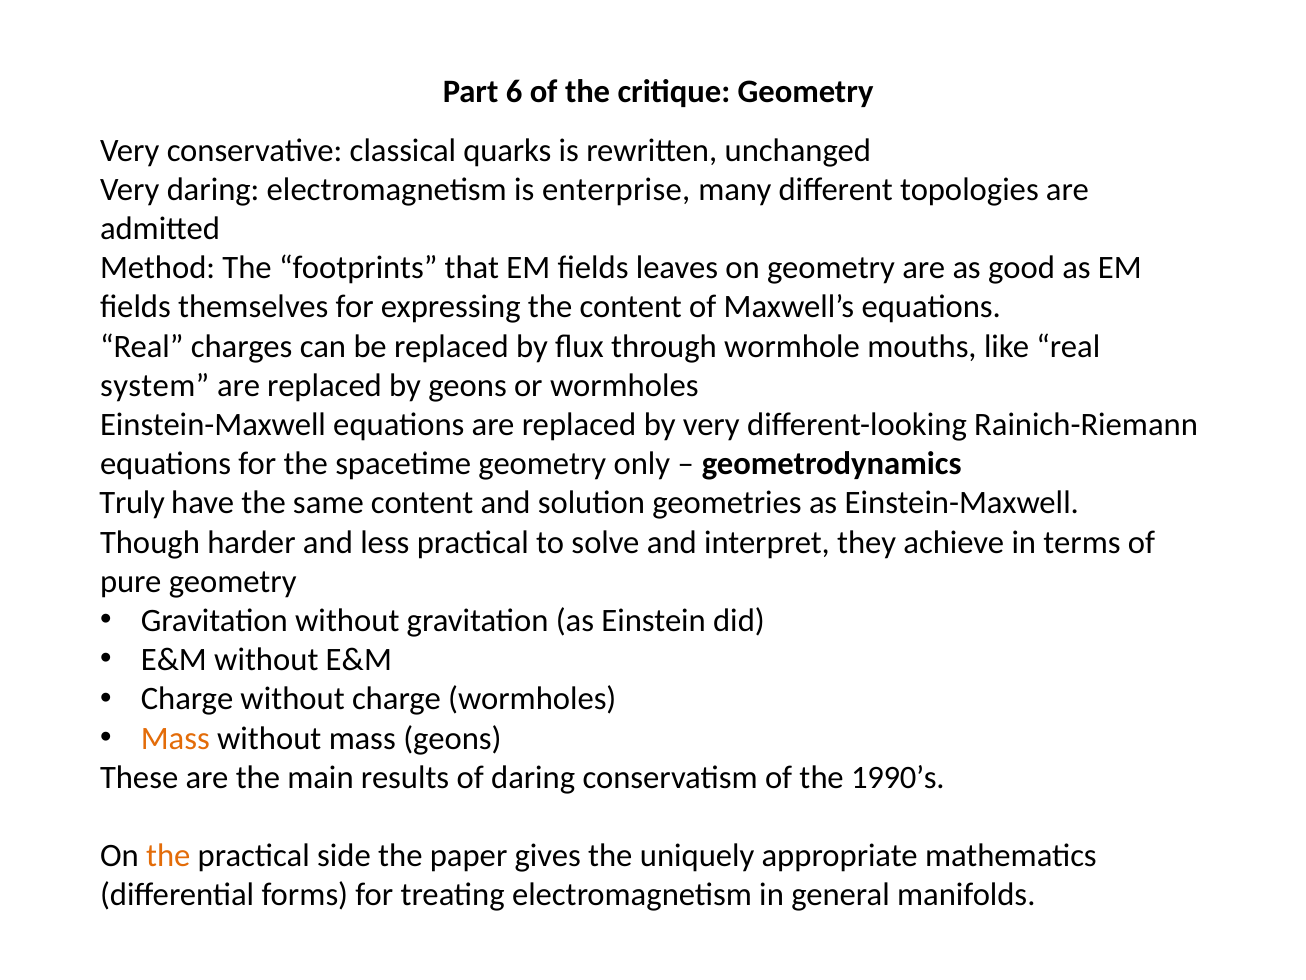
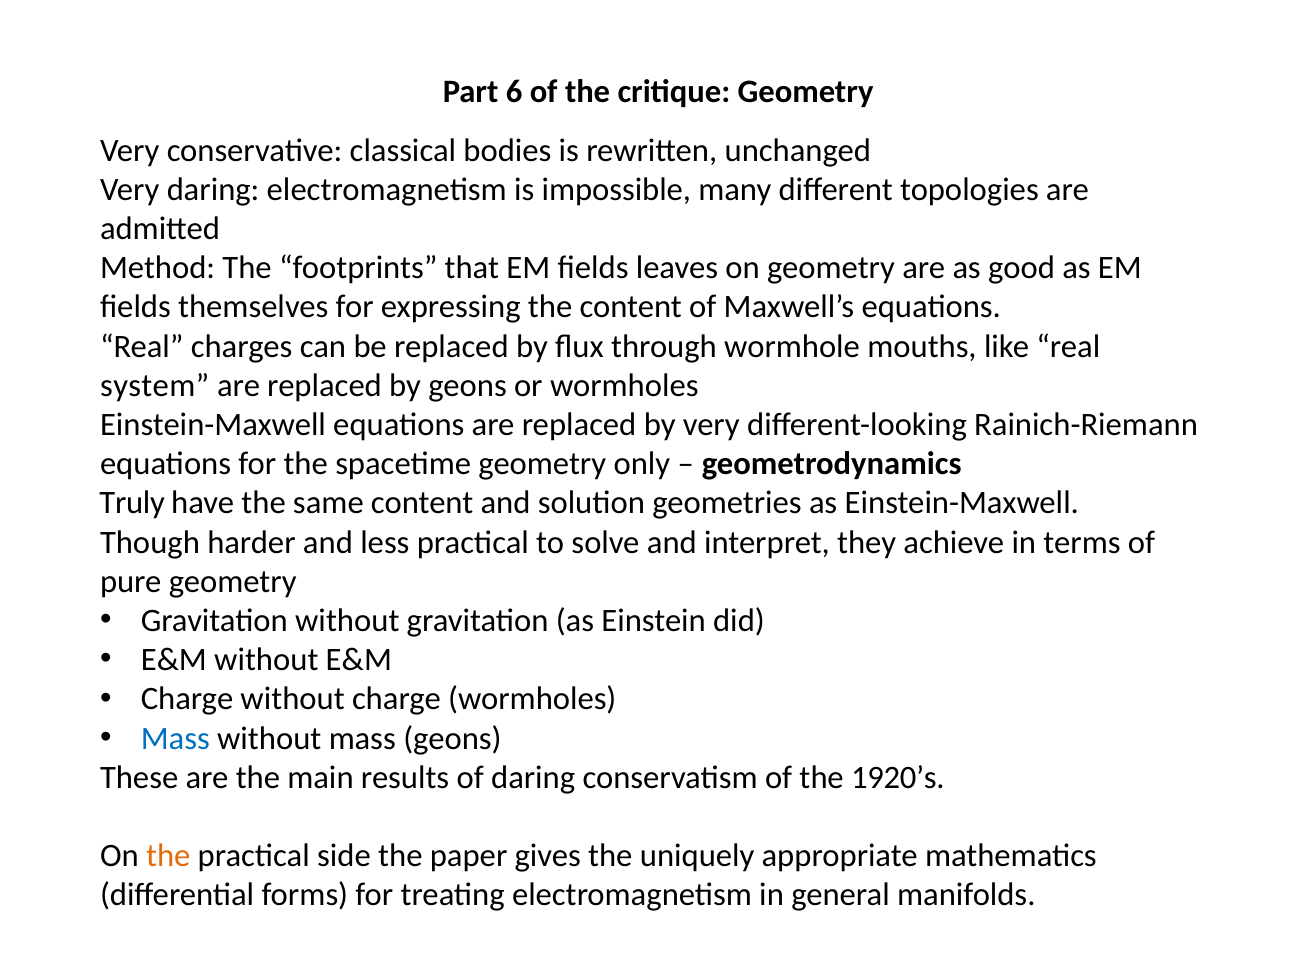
quarks: quarks -> bodies
enterprise: enterprise -> impossible
Mass at (175, 738) colour: orange -> blue
1990’s: 1990’s -> 1920’s
